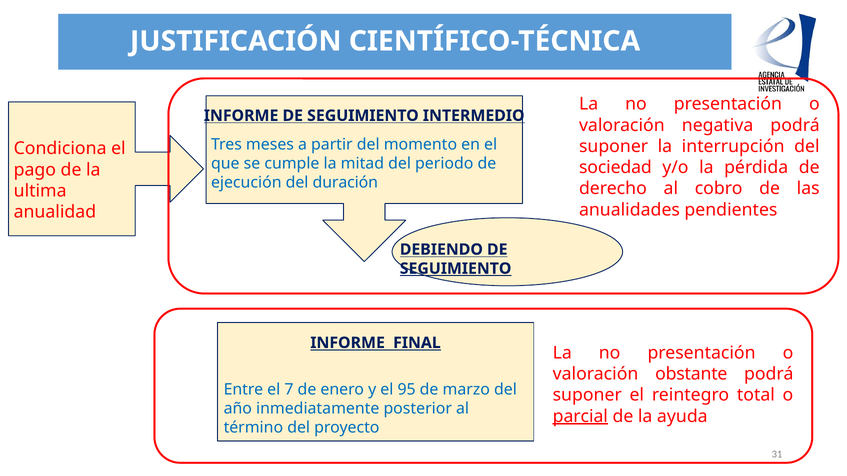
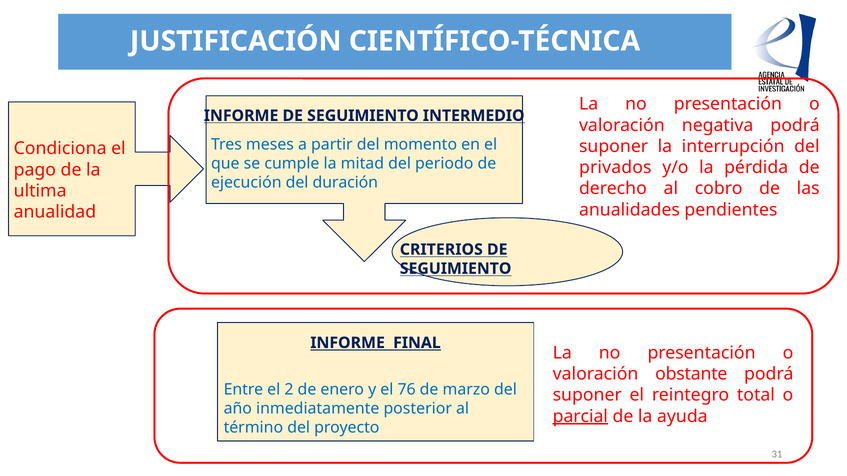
sociedad: sociedad -> privados
DEBIENDO: DEBIENDO -> CRITERIOS
SEGUIMIENTO at (456, 269) underline: present -> none
7: 7 -> 2
95: 95 -> 76
